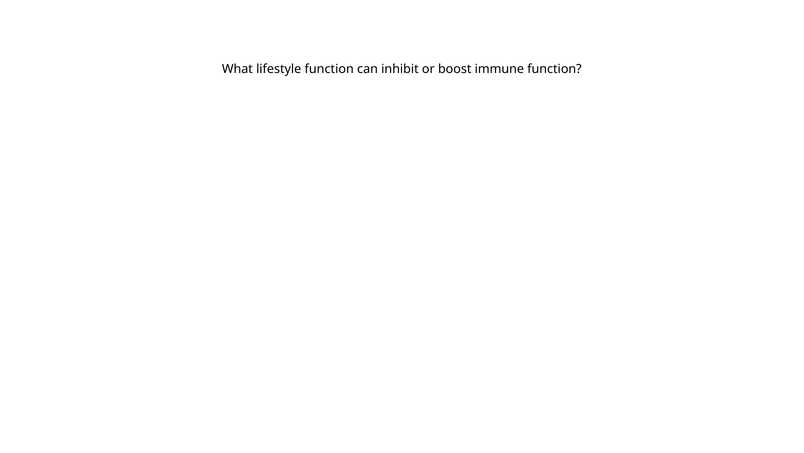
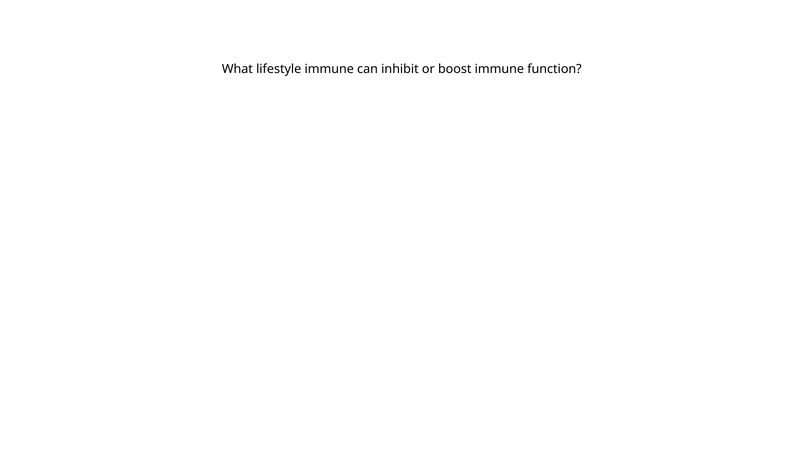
lifestyle function: function -> immune
